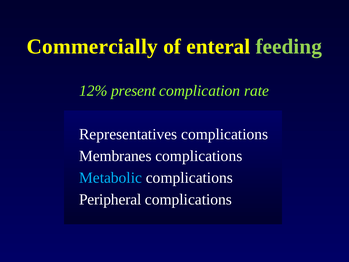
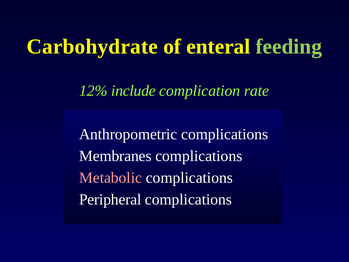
Commercially: Commercially -> Carbohydrate
present: present -> include
Representatives: Representatives -> Anthropometric
Metabolic colour: light blue -> pink
